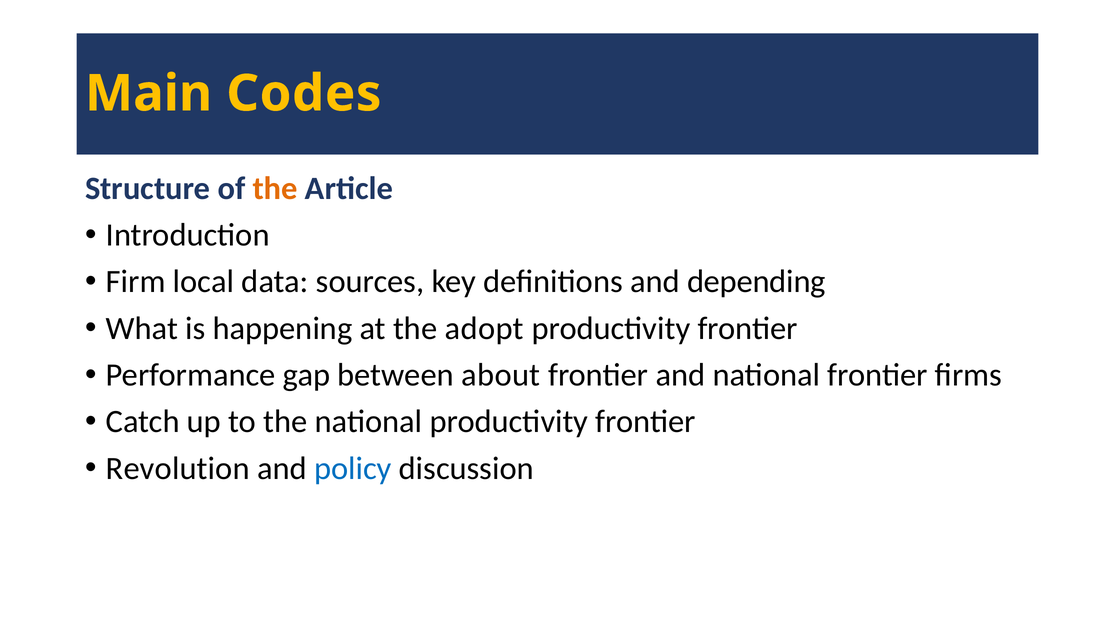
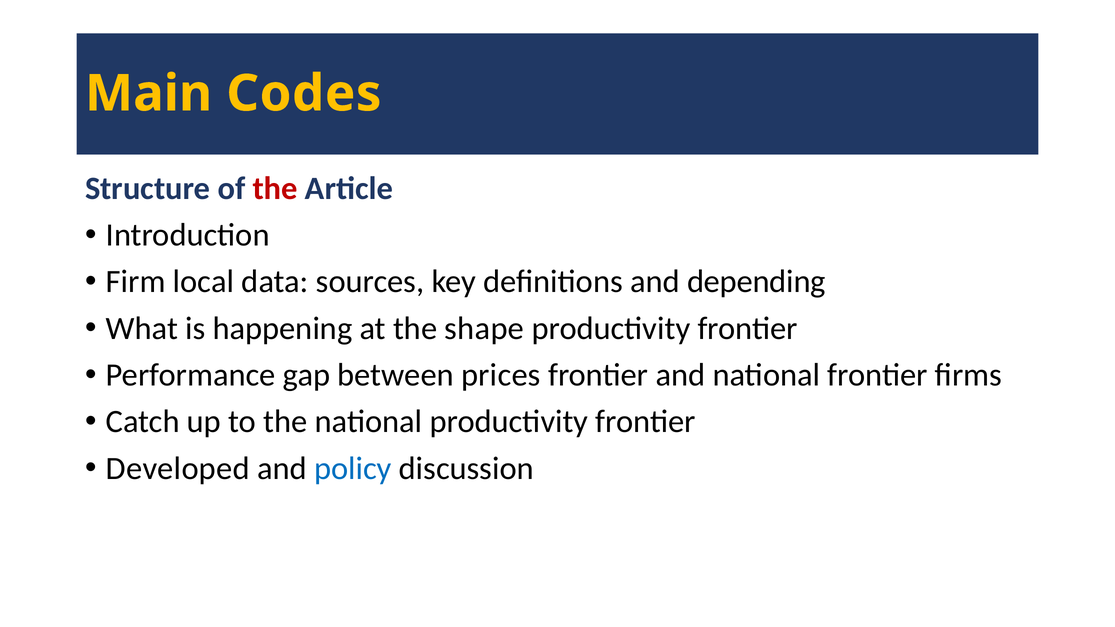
the at (275, 188) colour: orange -> red
adopt: adopt -> shape
about: about -> prices
Revolution: Revolution -> Developed
